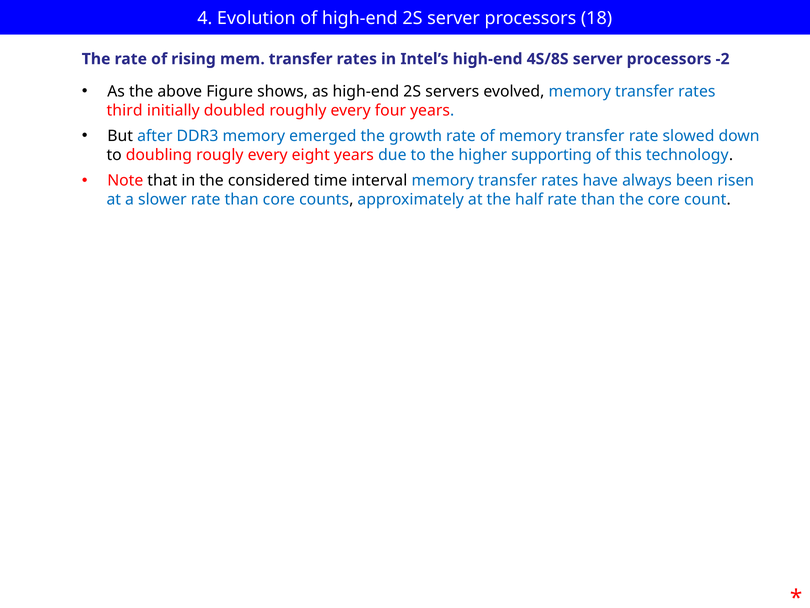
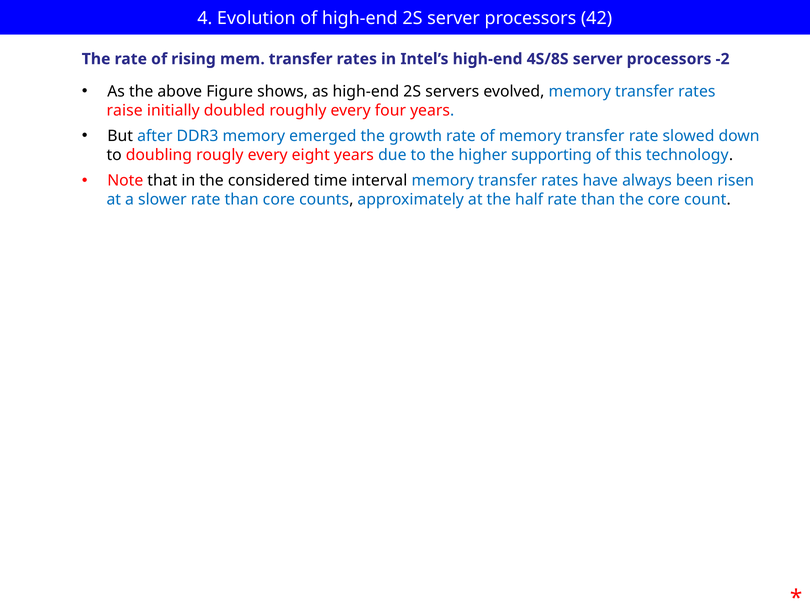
18: 18 -> 42
third: third -> raise
